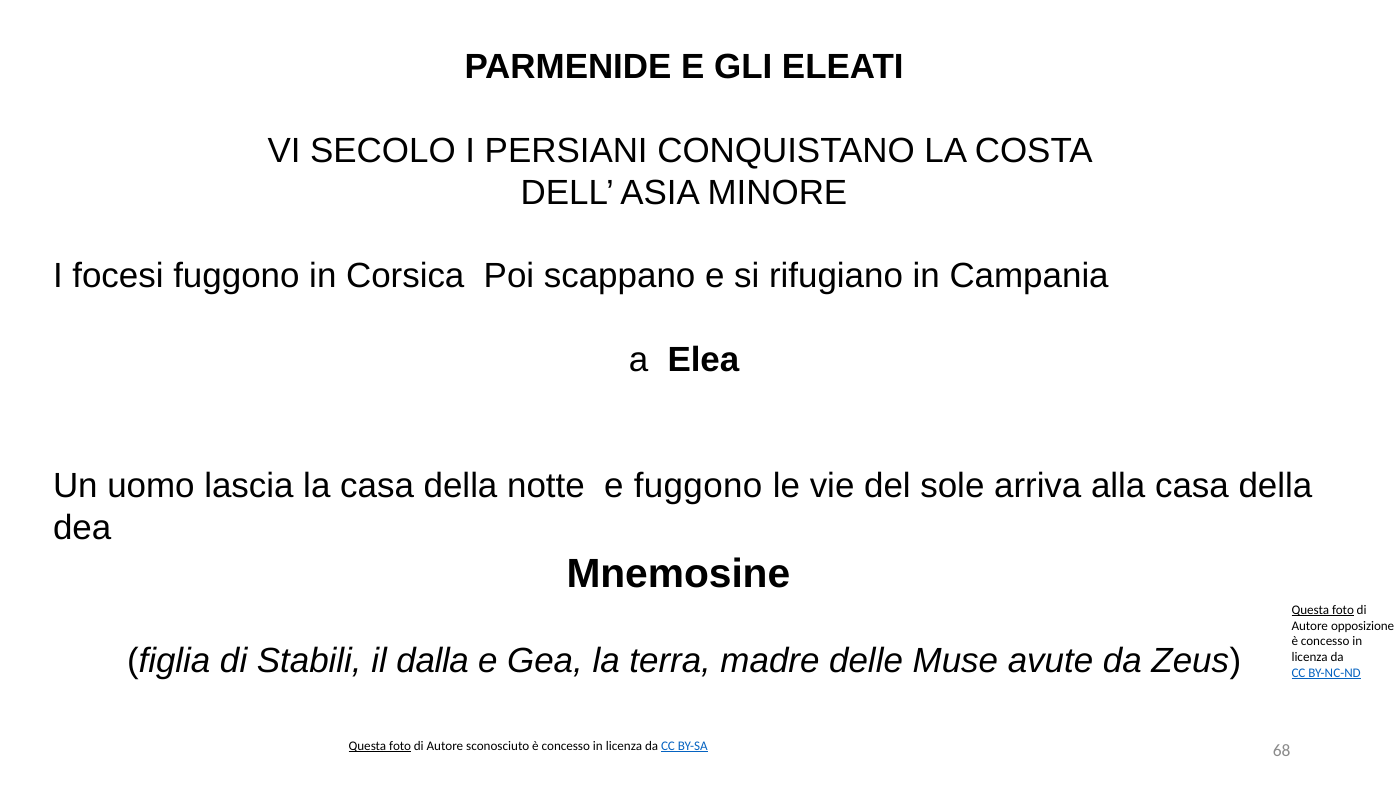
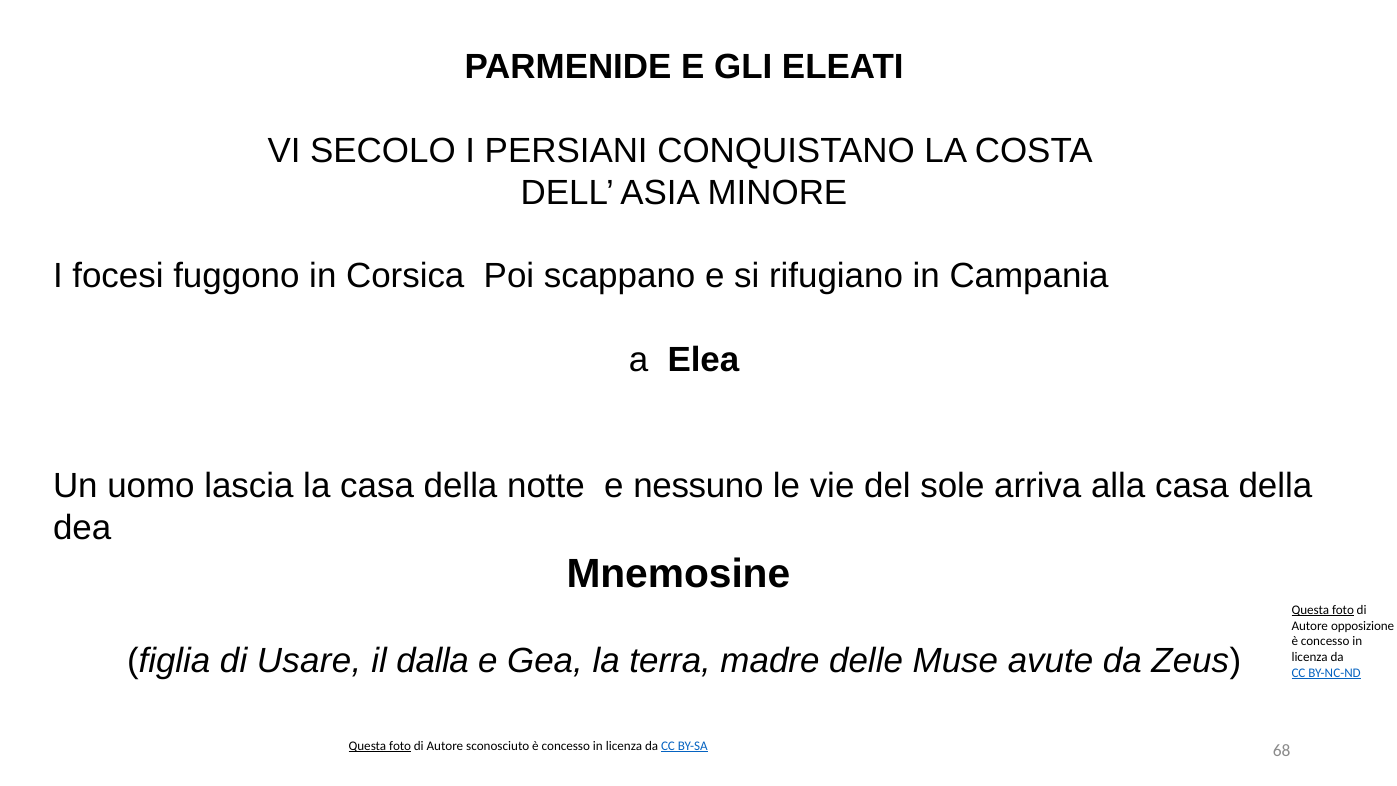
e fuggono: fuggono -> nessuno
Stabili: Stabili -> Usare
